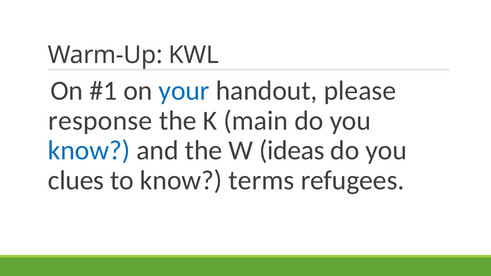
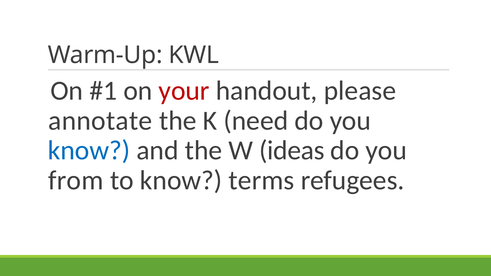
your colour: blue -> red
response: response -> annotate
main: main -> need
clues: clues -> from
